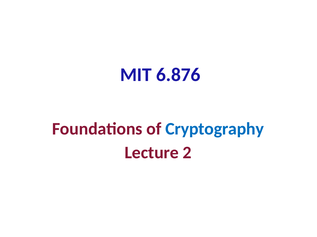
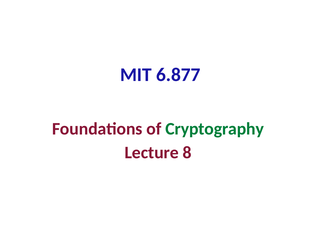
6.876: 6.876 -> 6.877
Cryptography colour: blue -> green
2: 2 -> 8
